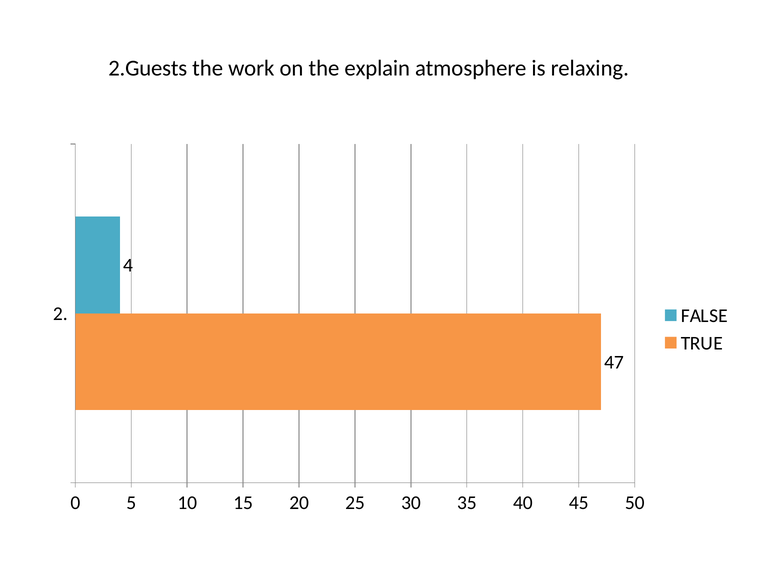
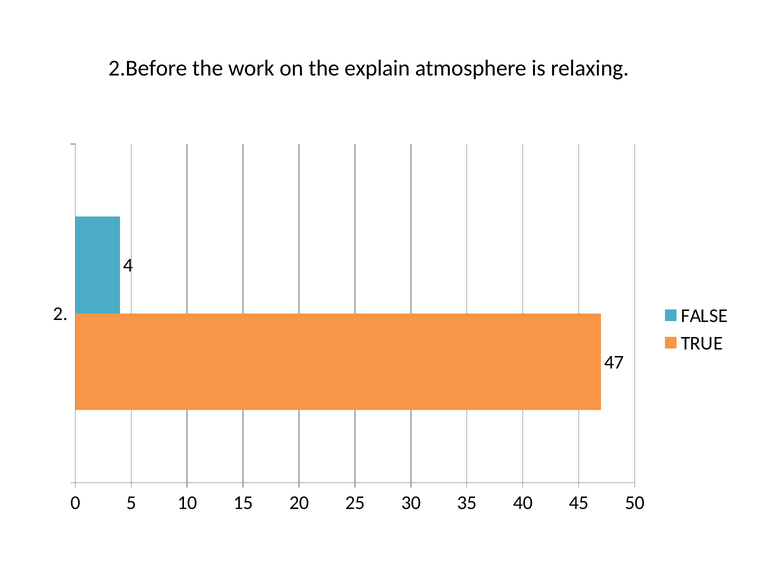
2.Guests: 2.Guests -> 2.Before
